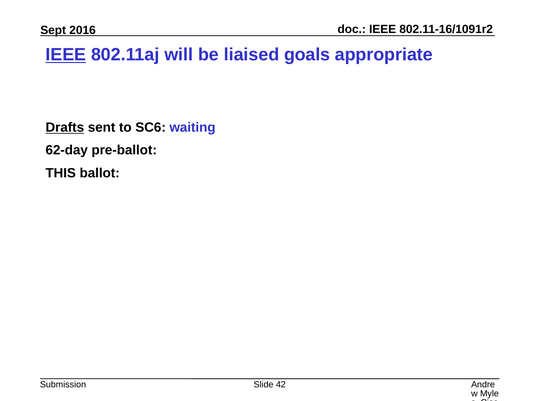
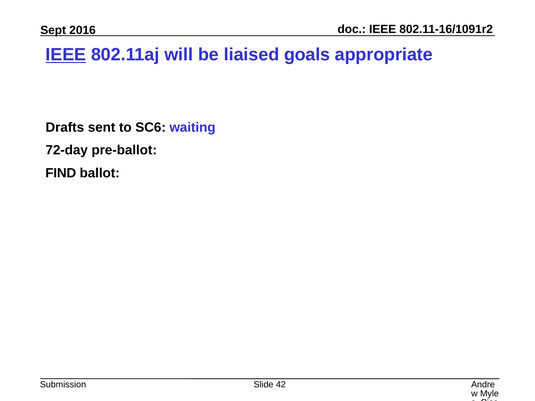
Drafts underline: present -> none
62-day: 62-day -> 72-day
THIS: THIS -> FIND
